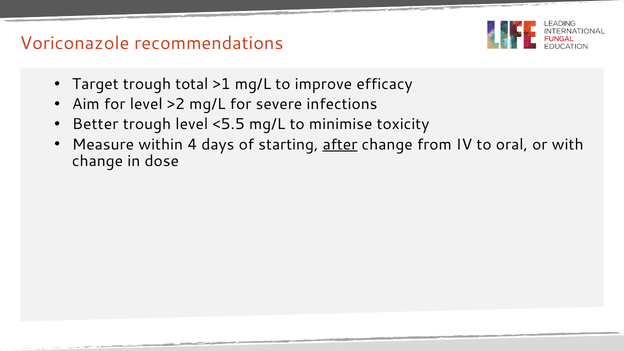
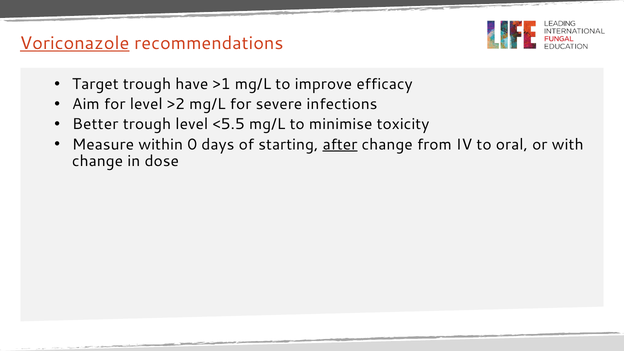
Voriconazole underline: none -> present
total: total -> have
4: 4 -> 0
